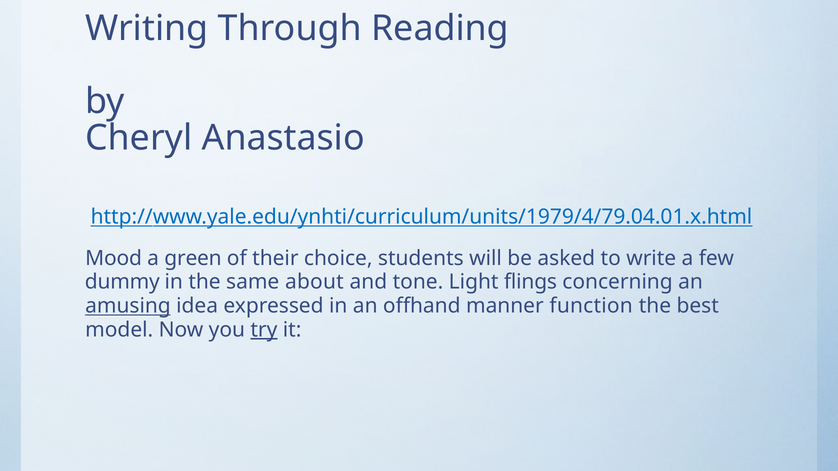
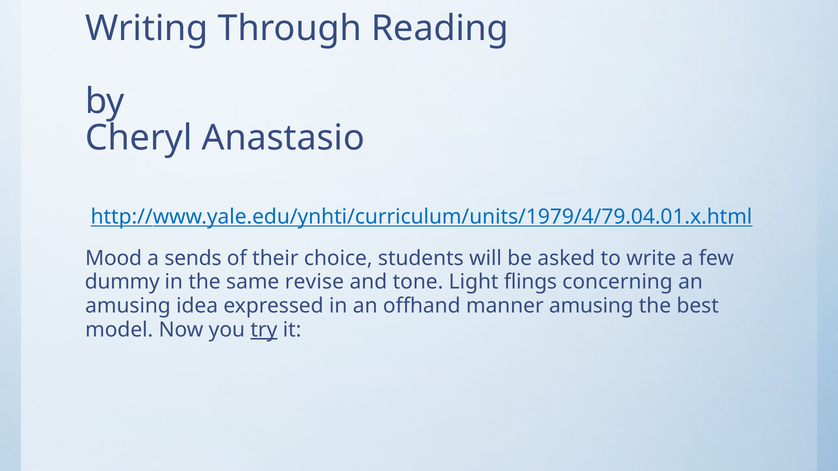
green: green -> sends
about: about -> revise
amusing at (128, 306) underline: present -> none
manner function: function -> amusing
